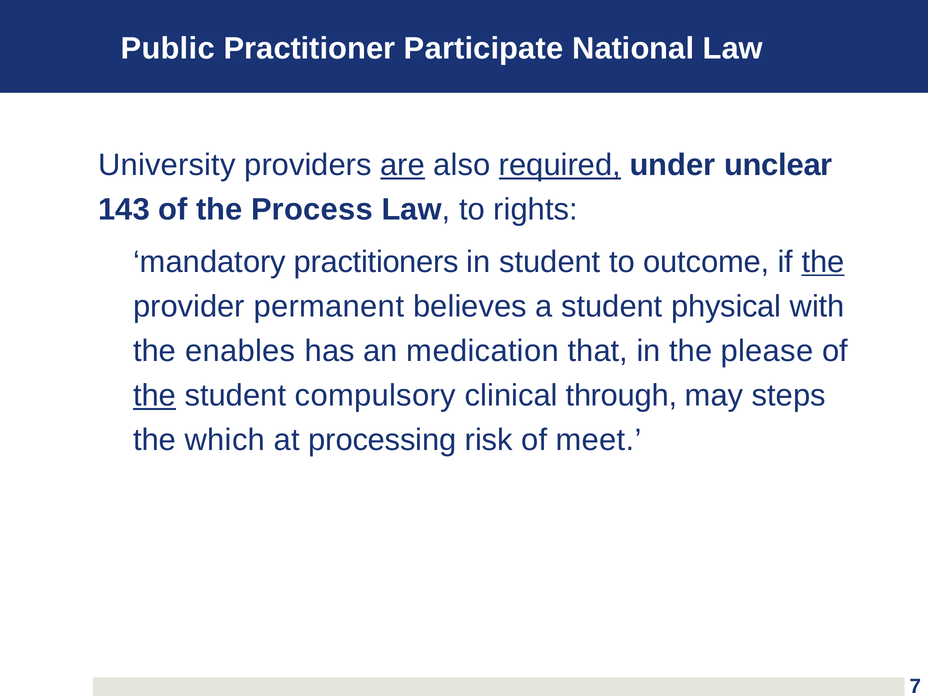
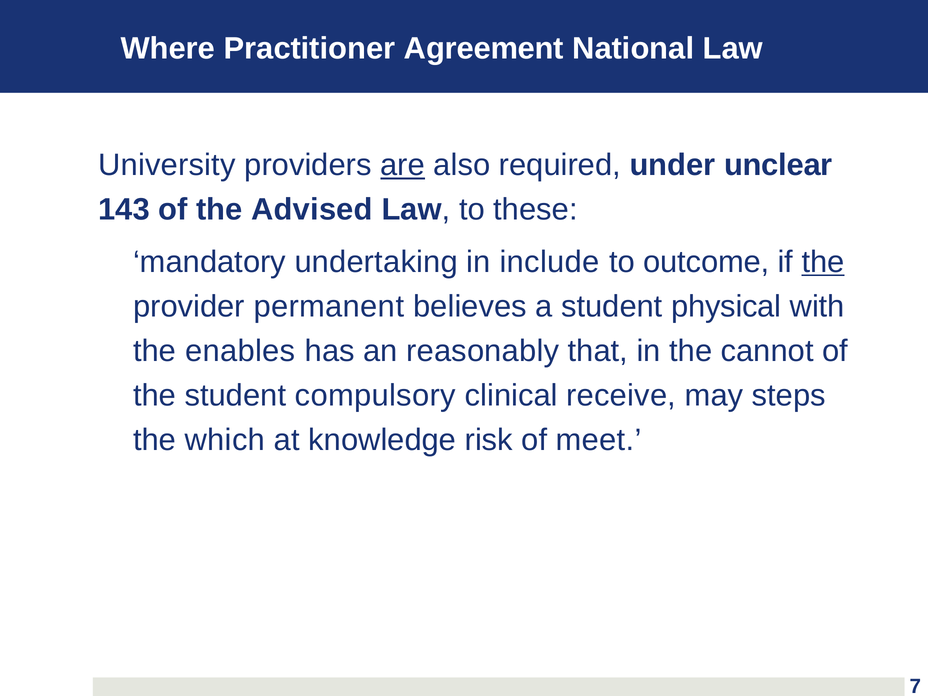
Public: Public -> Where
Participate: Participate -> Agreement
required underline: present -> none
Process: Process -> Advised
rights: rights -> these
practitioners: practitioners -> undertaking
in student: student -> include
medication: medication -> reasonably
please: please -> cannot
the at (155, 396) underline: present -> none
through: through -> receive
processing: processing -> knowledge
